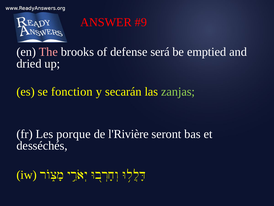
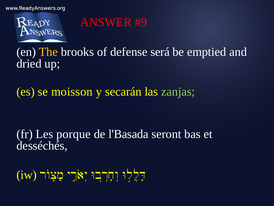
The colour: pink -> yellow
fonction: fonction -> moisson
l'Rivière: l'Rivière -> l'Basada
